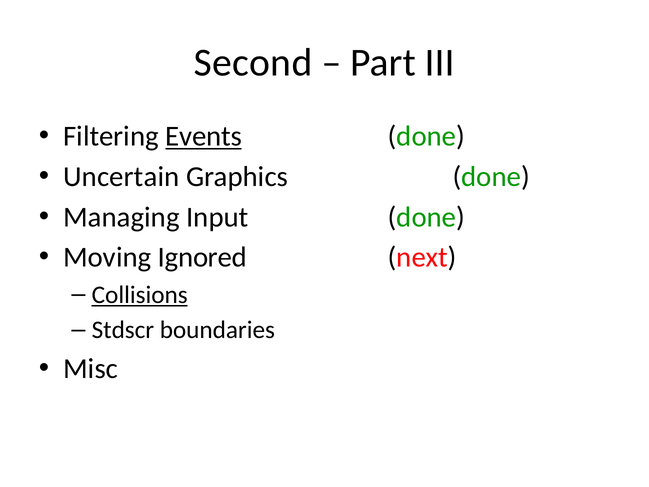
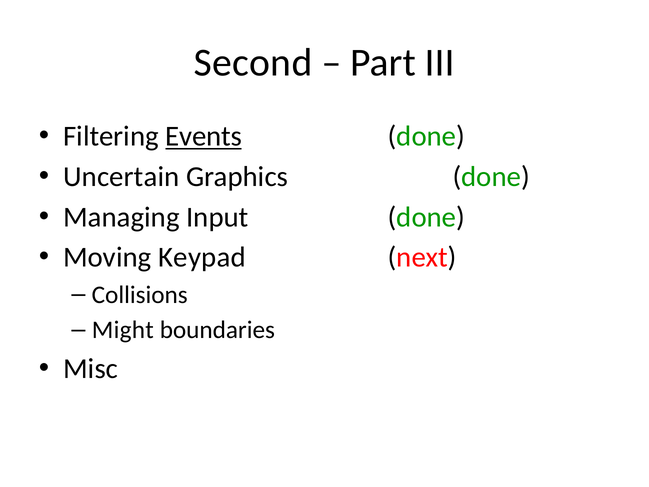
Ignored: Ignored -> Keypad
Collisions underline: present -> none
Stdscr: Stdscr -> Might
